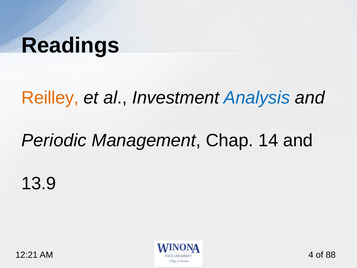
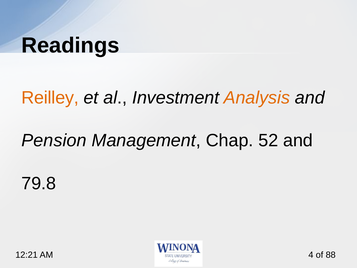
Analysis colour: blue -> orange
Periodic: Periodic -> Pension
14: 14 -> 52
13.9: 13.9 -> 79.8
